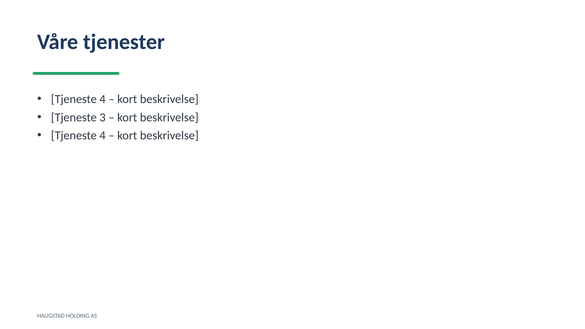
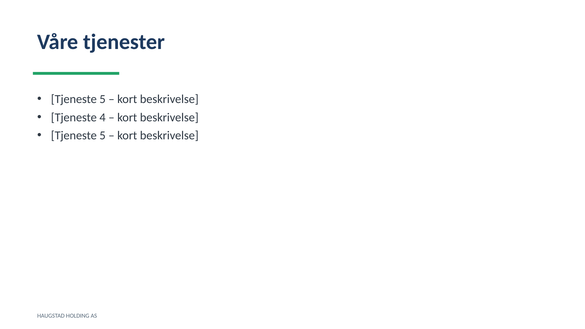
4 at (103, 99): 4 -> 5
3: 3 -> 4
4 at (103, 136): 4 -> 5
